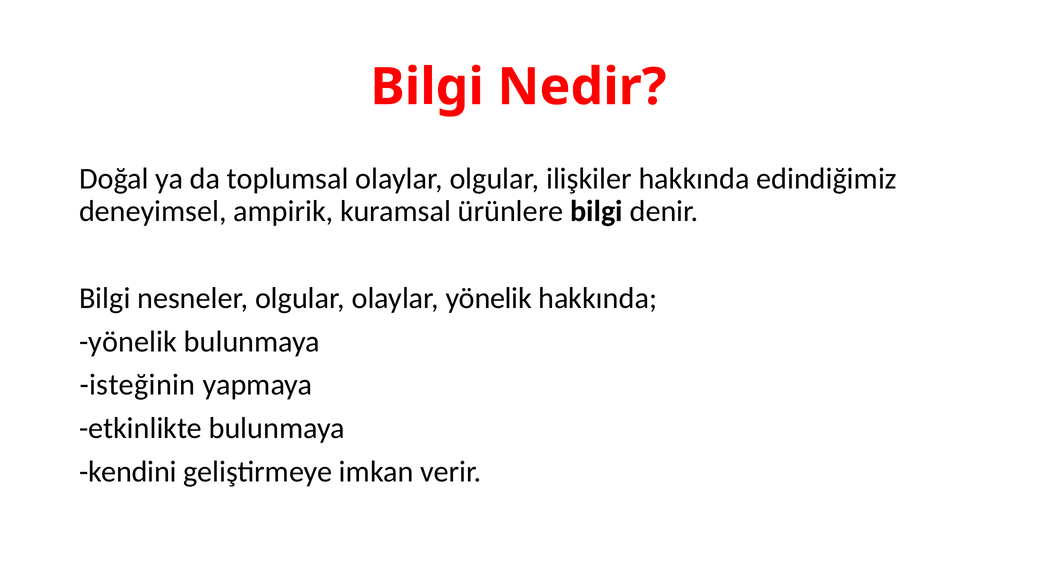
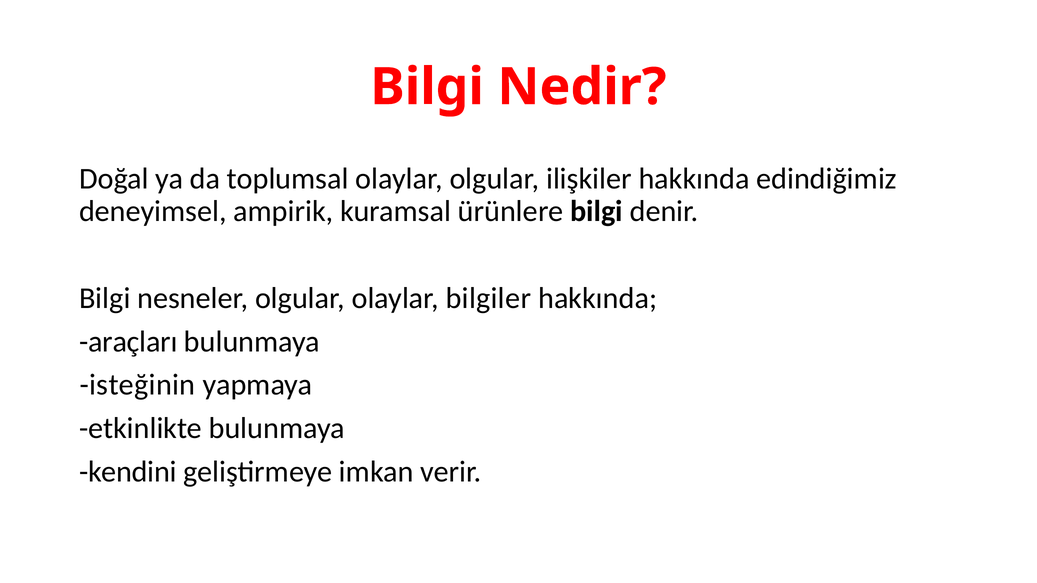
olaylar yönelik: yönelik -> bilgiler
yönelik at (128, 342): yönelik -> araçları
